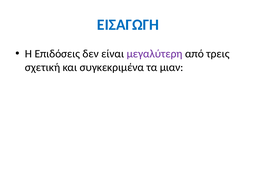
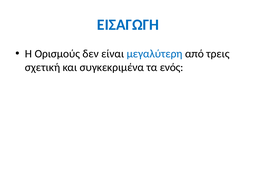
Επιδόσεις: Επιδόσεις -> Ορισμούς
μεγαλύτερη colour: purple -> blue
μιαν: μιαν -> ενός
